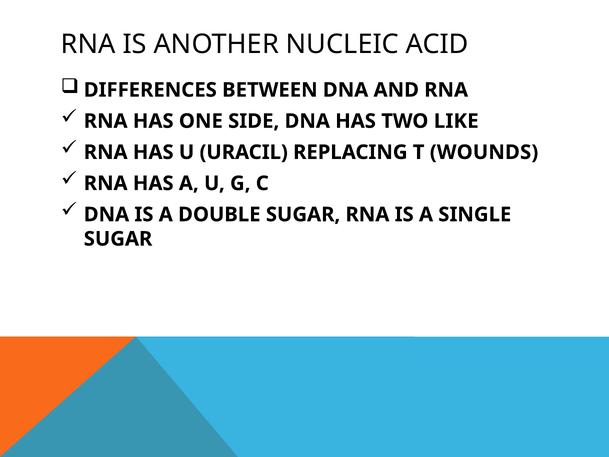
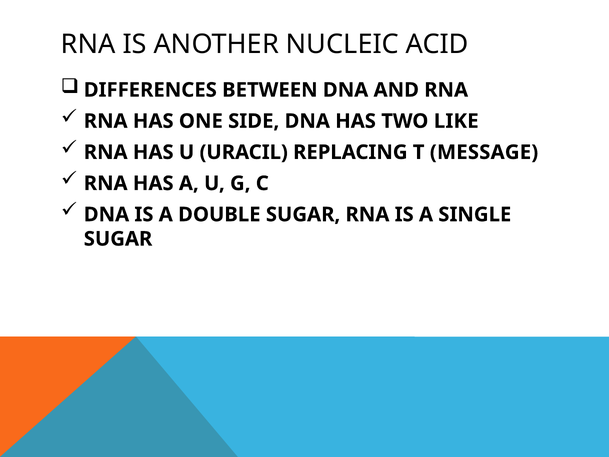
WOUNDS: WOUNDS -> MESSAGE
